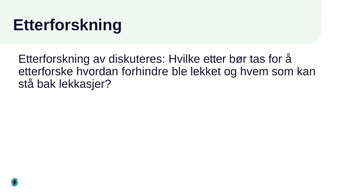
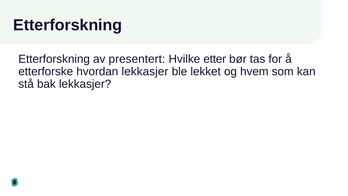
diskuteres: diskuteres -> presentert
hvordan forhindre: forhindre -> lekkasjer
